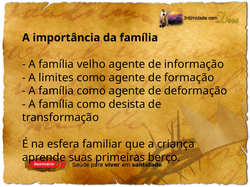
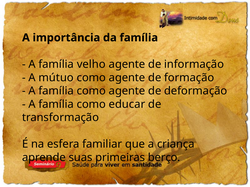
limites: limites -> mútuo
desista: desista -> educar
